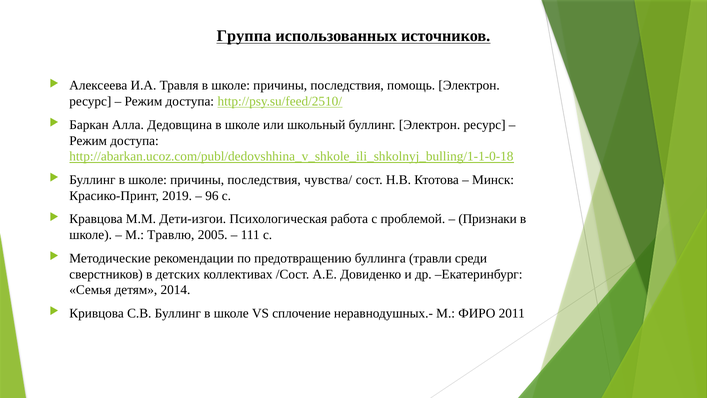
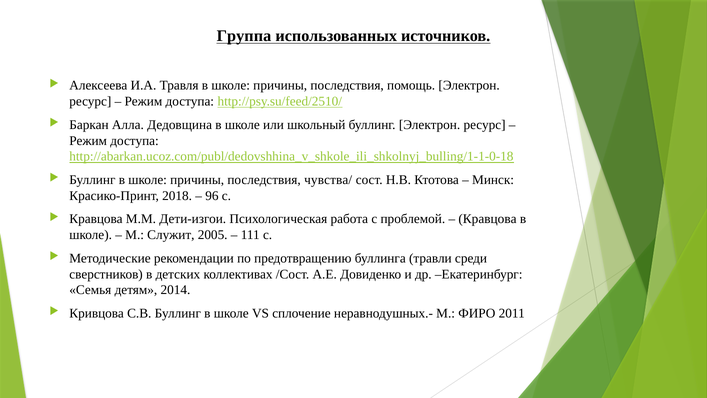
2019: 2019 -> 2018
Признаки at (488, 219): Признаки -> Кравцова
Травлю: Травлю -> Служит
